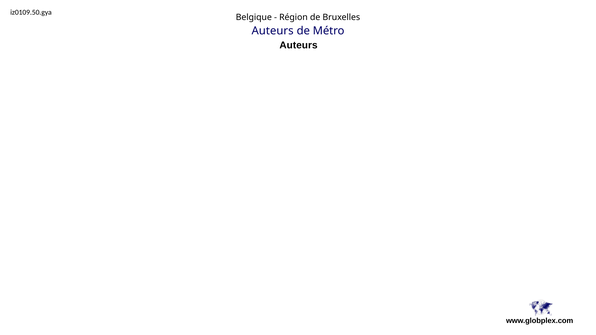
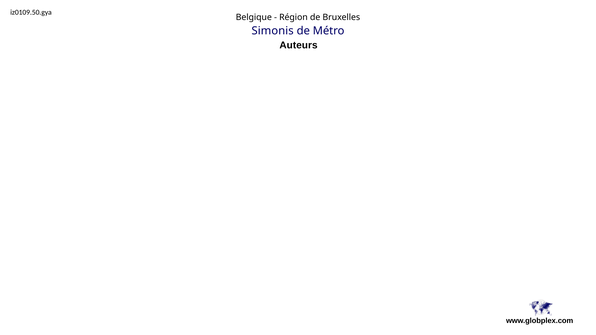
Auteurs at (273, 31): Auteurs -> Simonis
